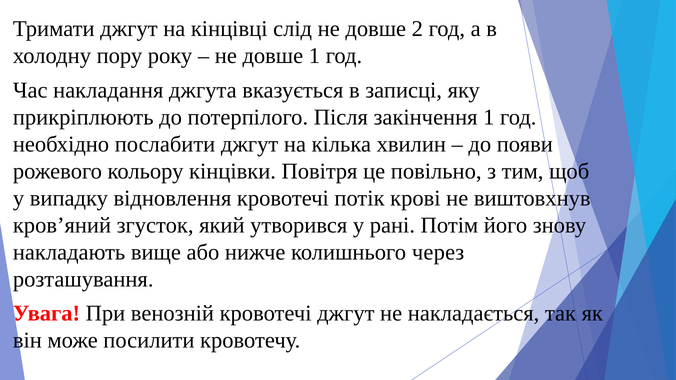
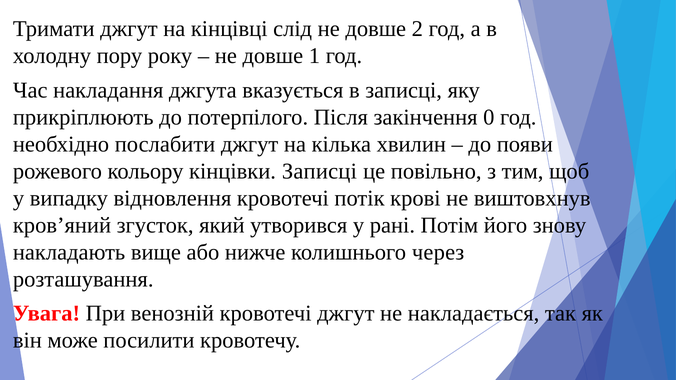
закінчення 1: 1 -> 0
кінцівки Повітря: Повітря -> Записці
